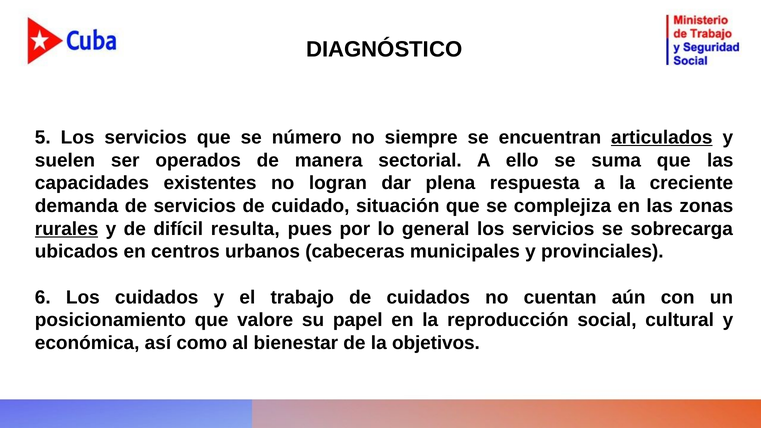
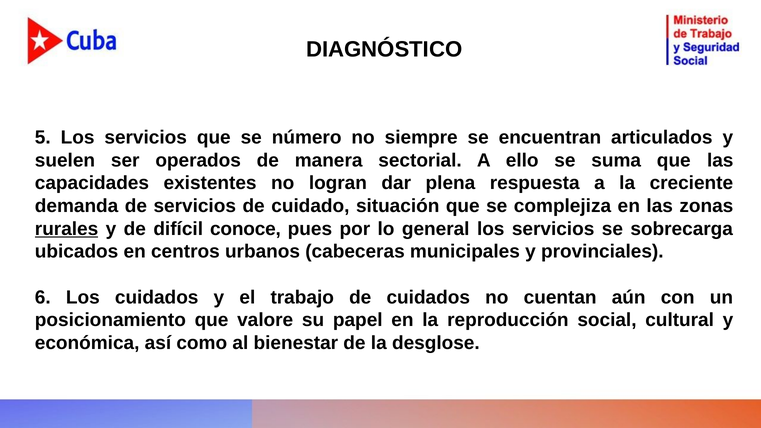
articulados underline: present -> none
resulta: resulta -> conoce
objetivos: objetivos -> desglose
